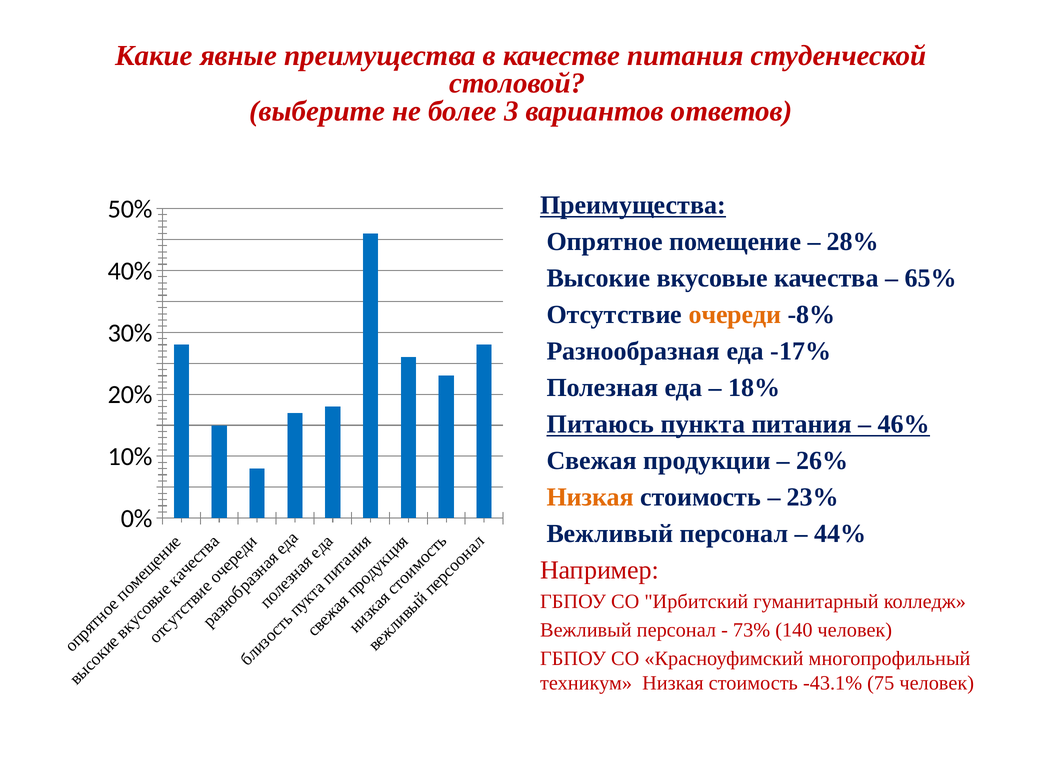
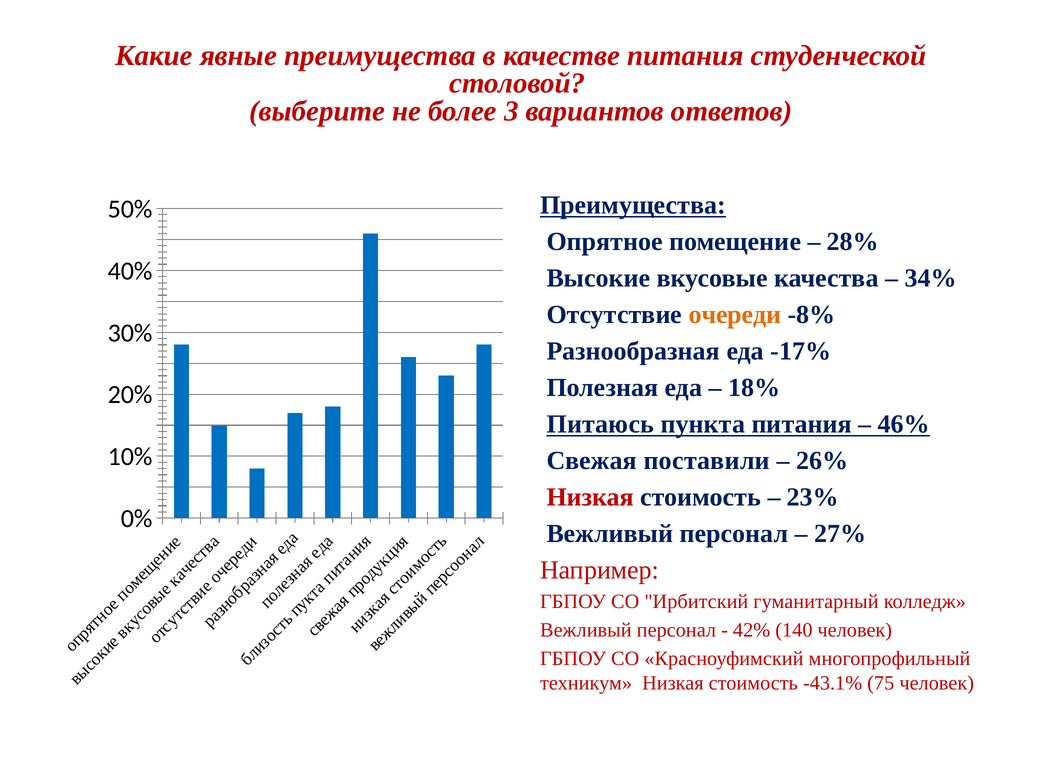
65%: 65% -> 34%
продукции: продукции -> поставили
Низкая at (590, 497) colour: orange -> red
44%: 44% -> 27%
73%: 73% -> 42%
